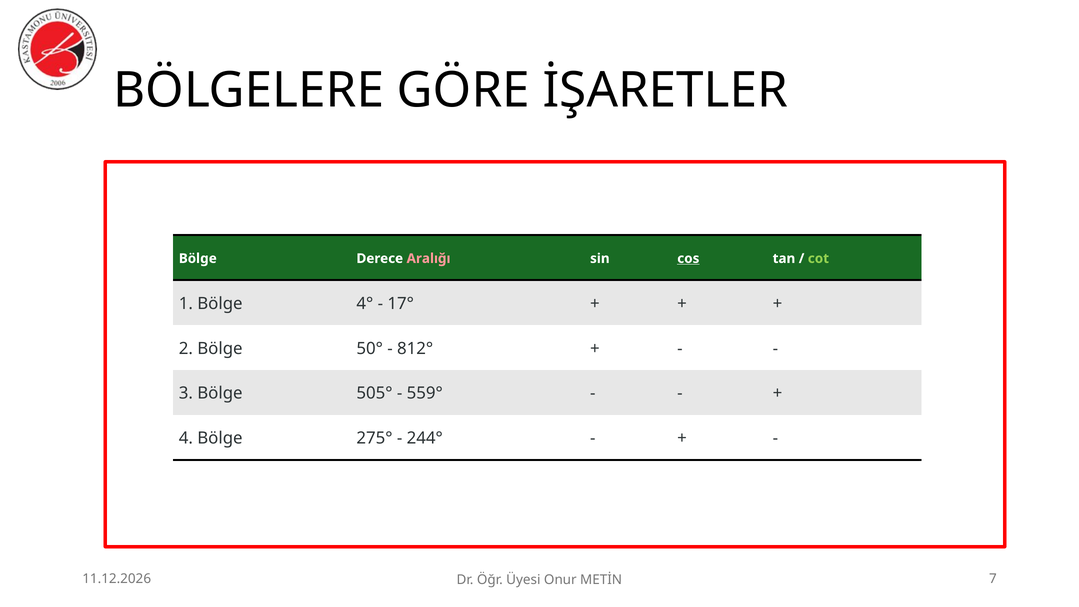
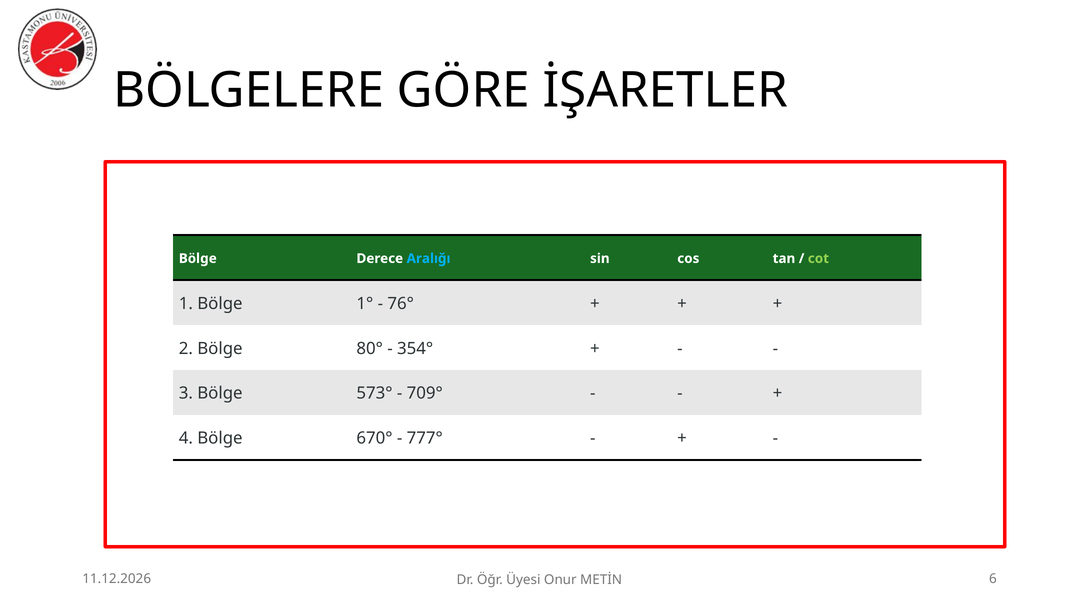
Aralığı colour: pink -> light blue
cos underline: present -> none
4°: 4° -> 1°
17°: 17° -> 76°
50°: 50° -> 80°
812°: 812° -> 354°
505°: 505° -> 573°
559°: 559° -> 709°
275°: 275° -> 670°
244°: 244° -> 777°
7: 7 -> 6
